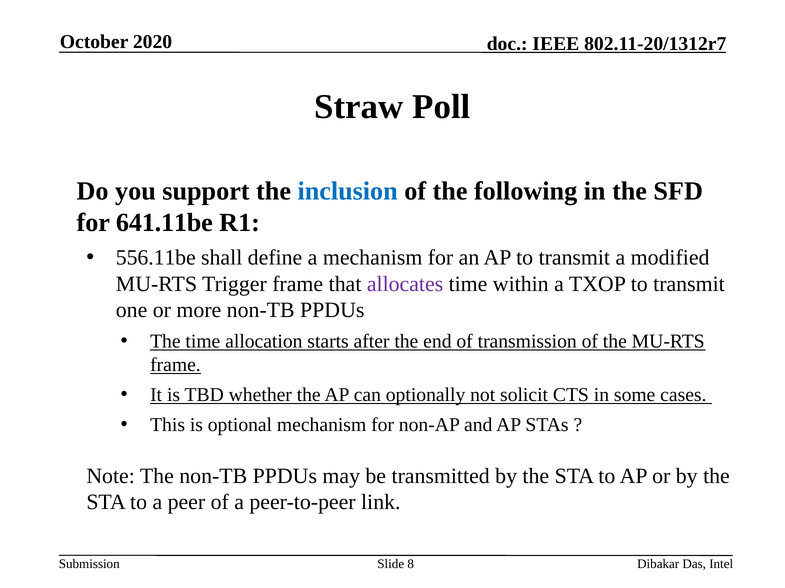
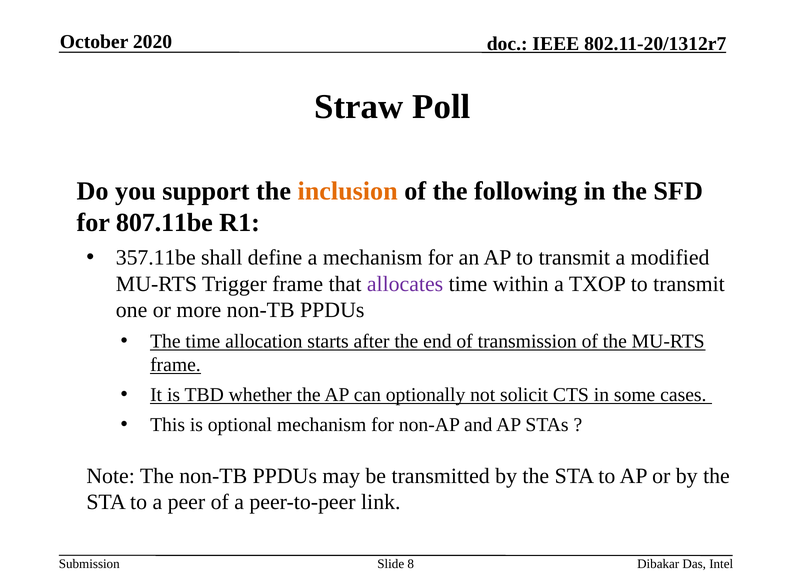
inclusion colour: blue -> orange
641.11be: 641.11be -> 807.11be
556.11be: 556.11be -> 357.11be
